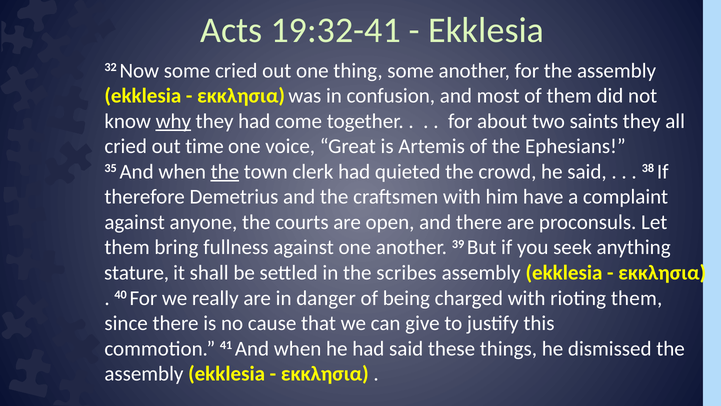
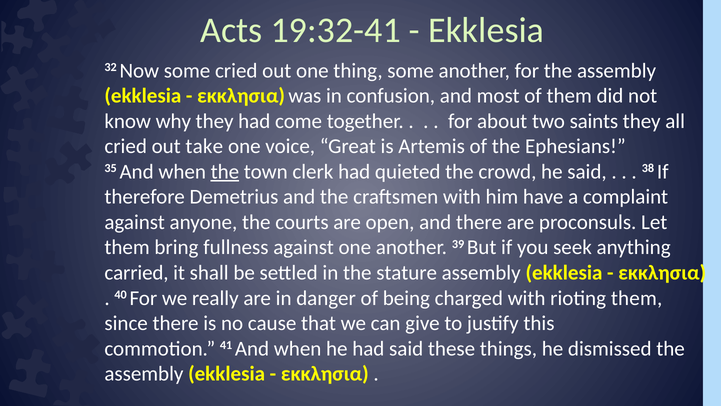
why underline: present -> none
time: time -> take
stature: stature -> carried
scribes: scribes -> stature
